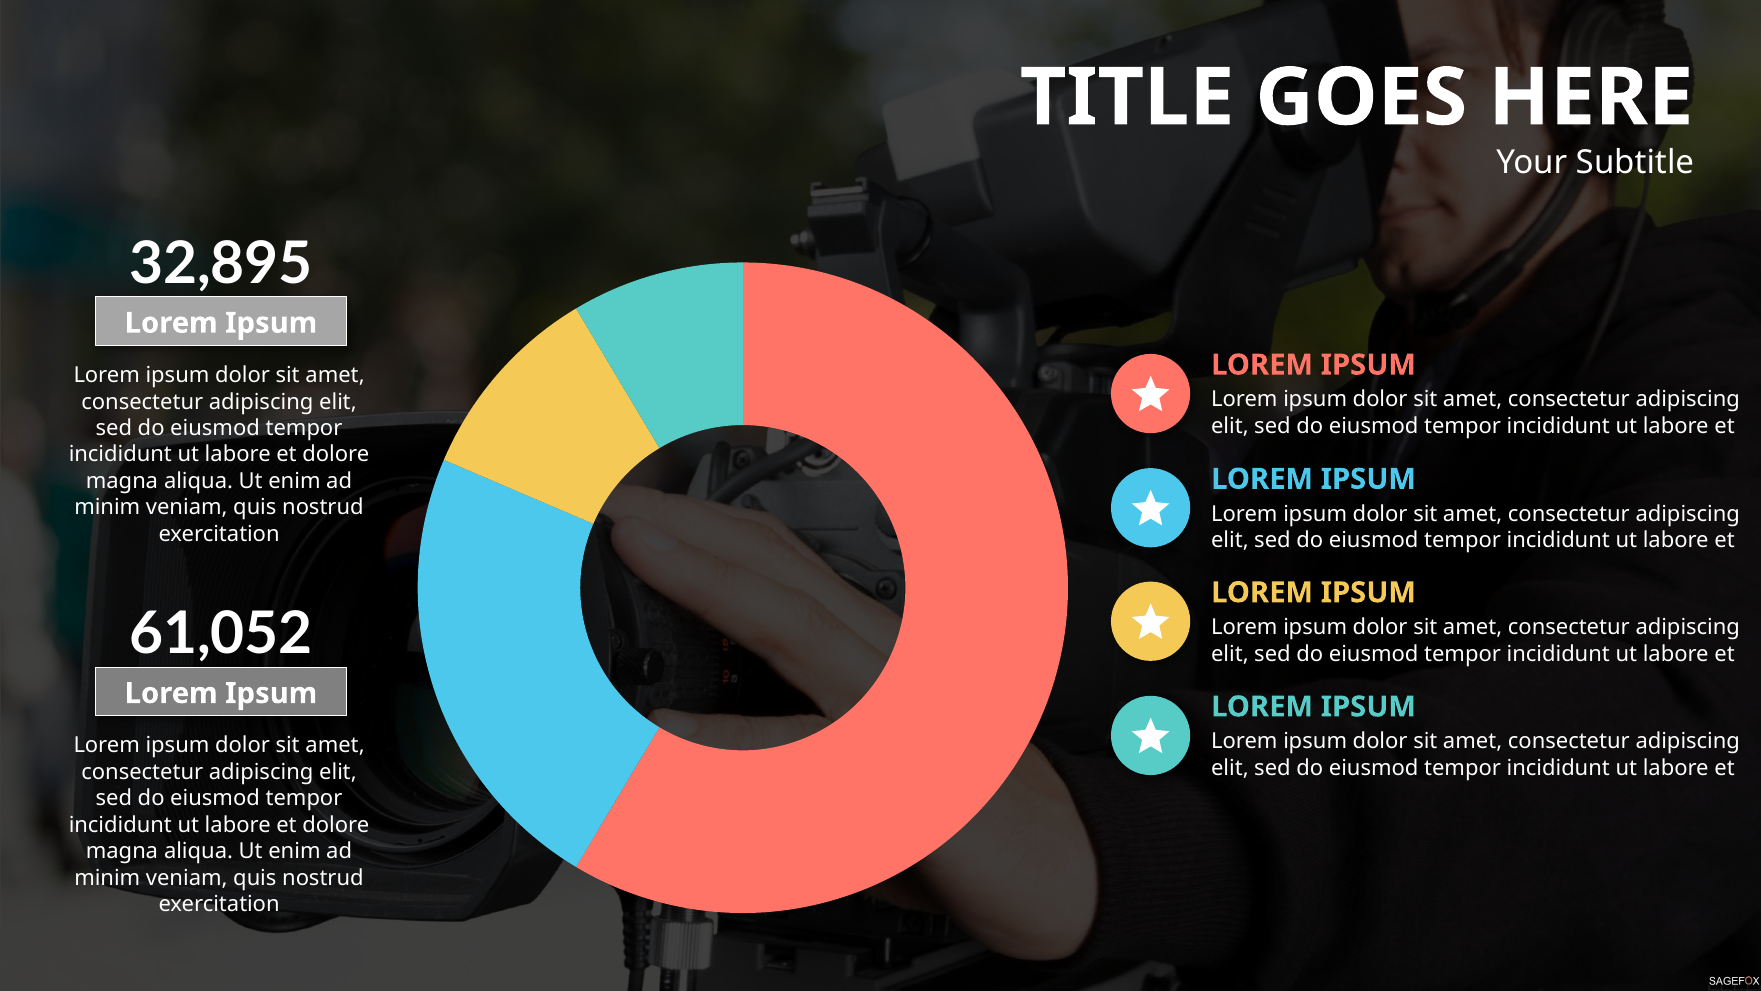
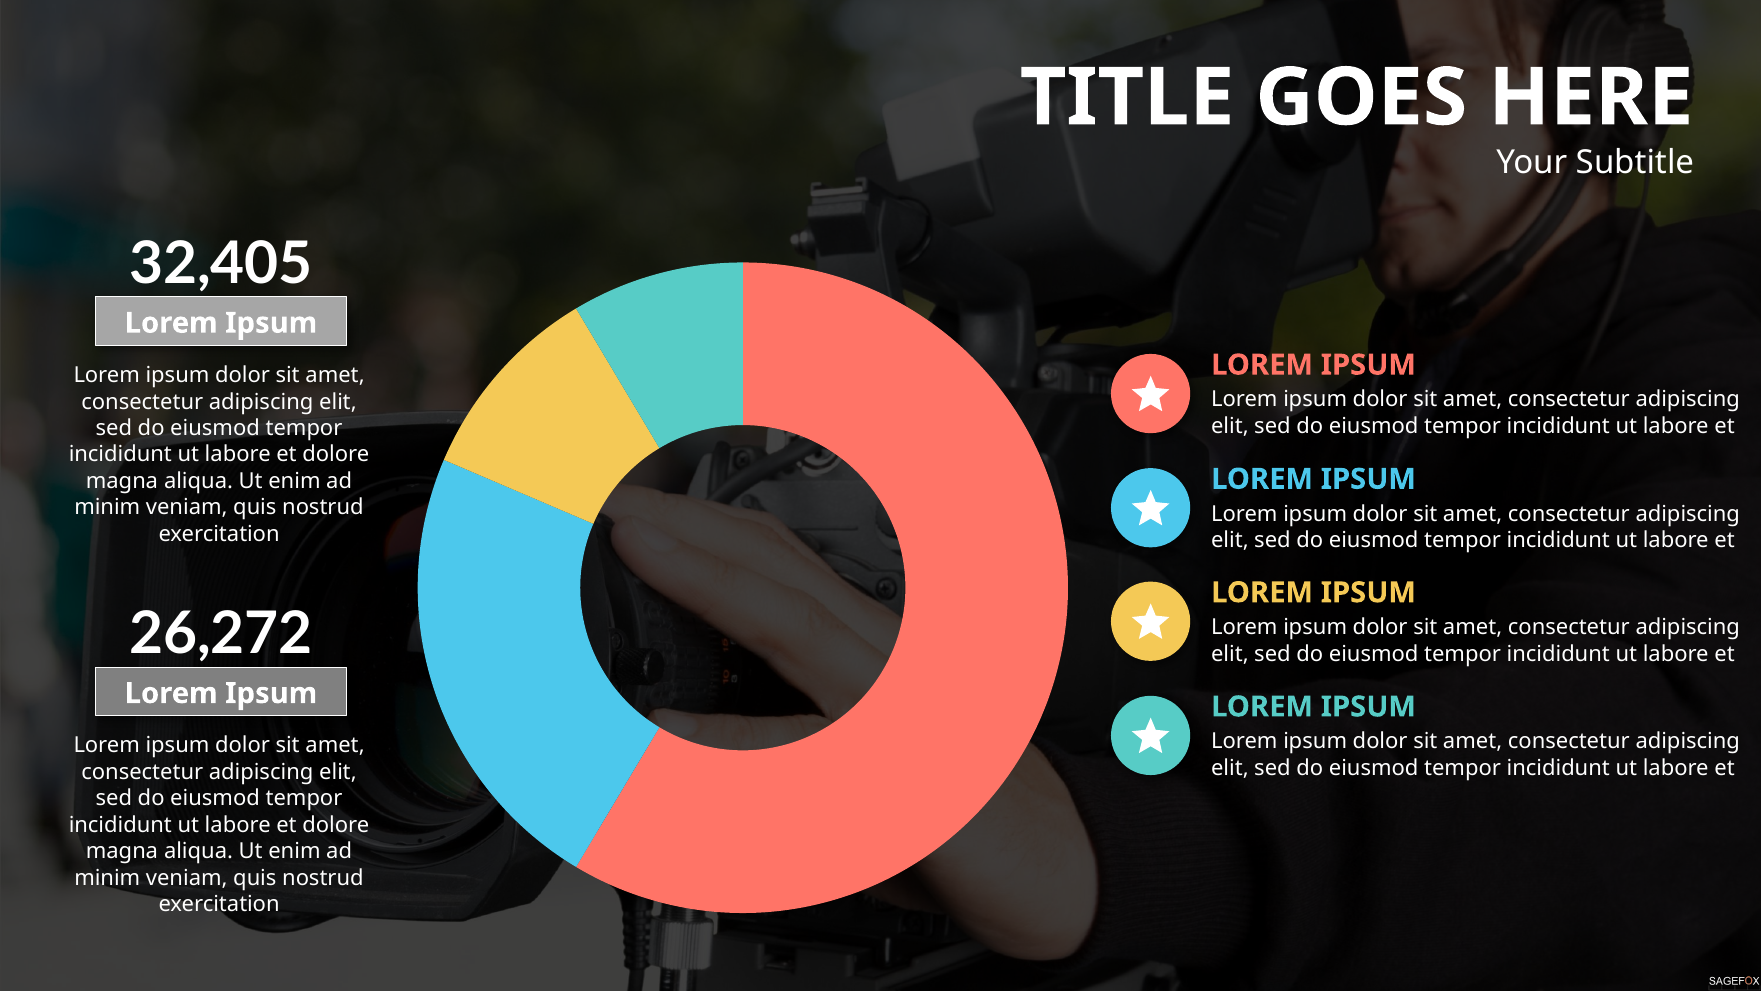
32,895: 32,895 -> 32,405
61,052: 61,052 -> 26,272
